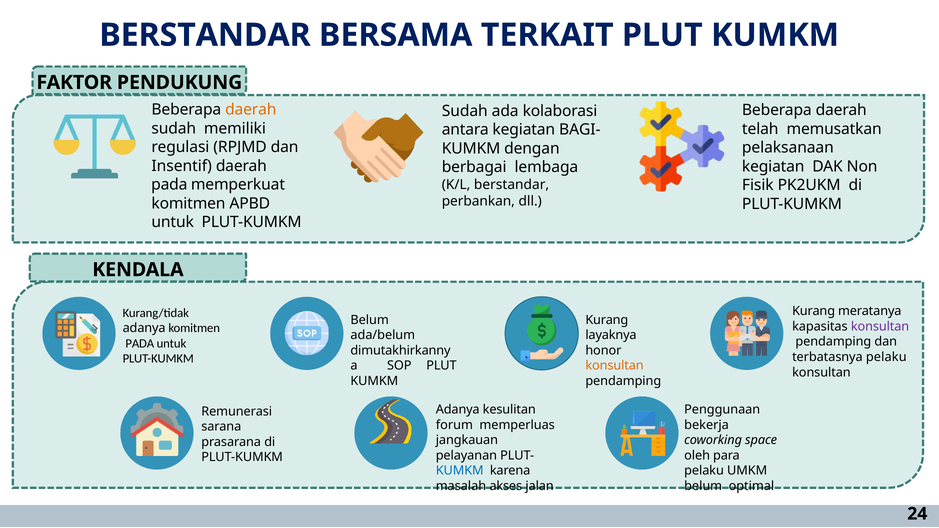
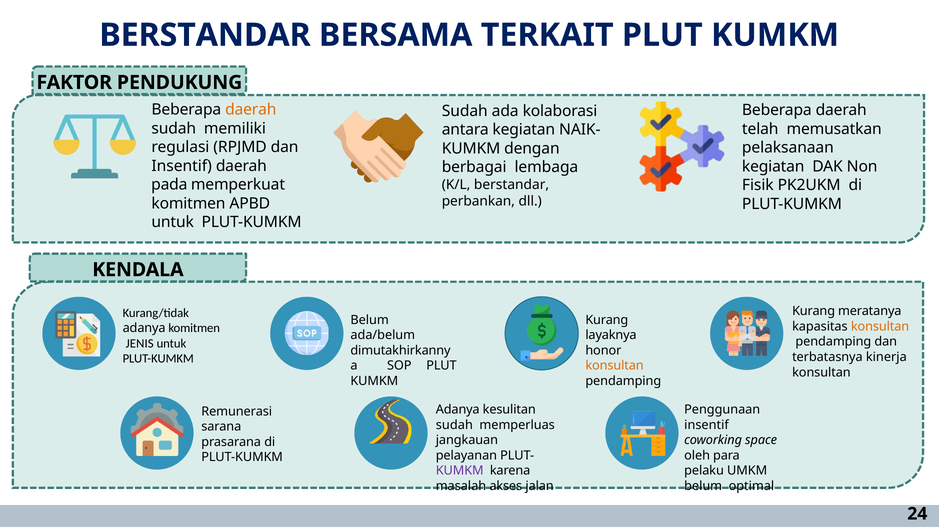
BAGI-: BAGI- -> NAIK-
konsultan at (880, 327) colour: purple -> orange
PADA at (140, 344): PADA -> JENIS
terbatasnya pelaku: pelaku -> kinerja
forum at (454, 425): forum -> sudah
bekerja at (707, 425): bekerja -> insentif
KUMKM at (460, 471) colour: blue -> purple
